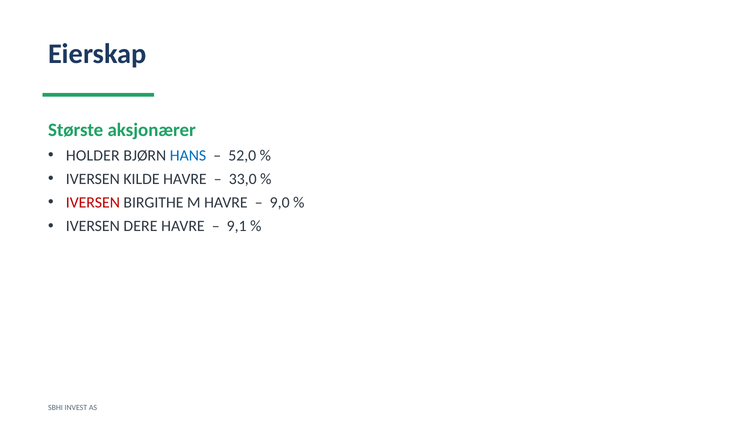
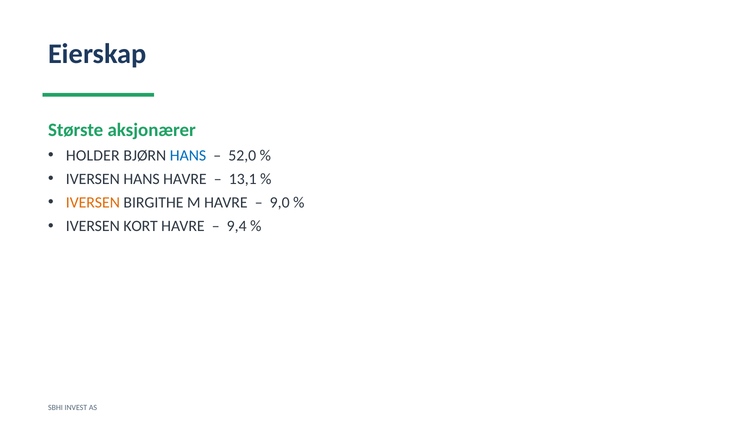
IVERSEN KILDE: KILDE -> HANS
33,0: 33,0 -> 13,1
IVERSEN at (93, 203) colour: red -> orange
DERE: DERE -> KORT
9,1: 9,1 -> 9,4
